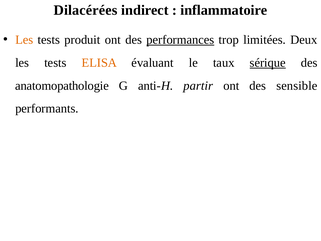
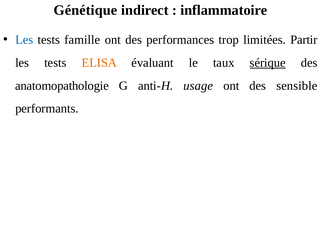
Dilacérées: Dilacérées -> Génétique
Les at (24, 40) colour: orange -> blue
produit: produit -> famille
performances underline: present -> none
Deux: Deux -> Partir
partir: partir -> usage
